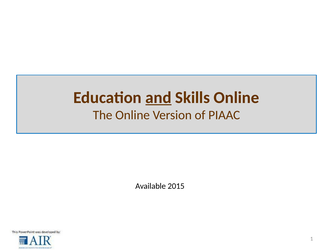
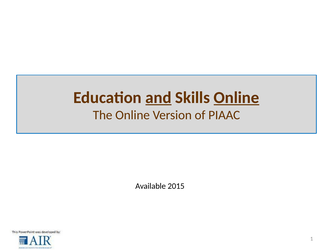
Online at (236, 97) underline: none -> present
